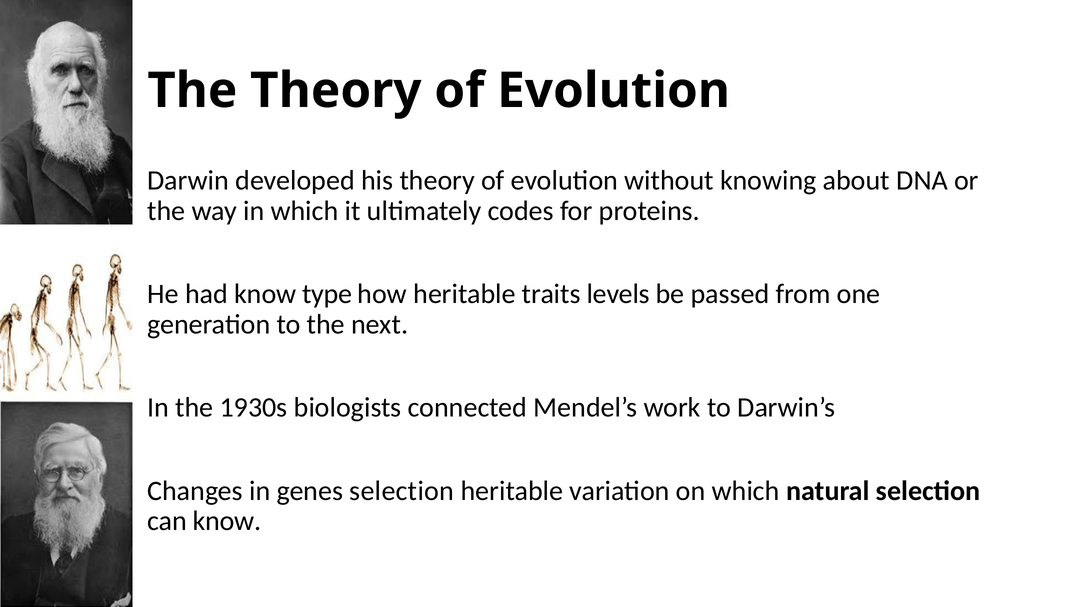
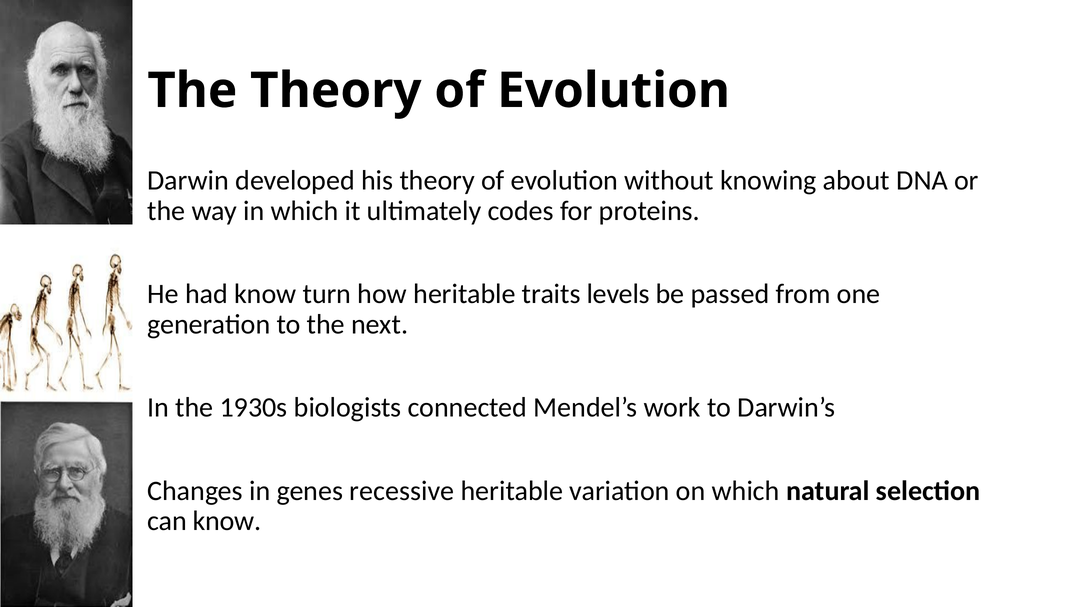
type: type -> turn
genes selection: selection -> recessive
